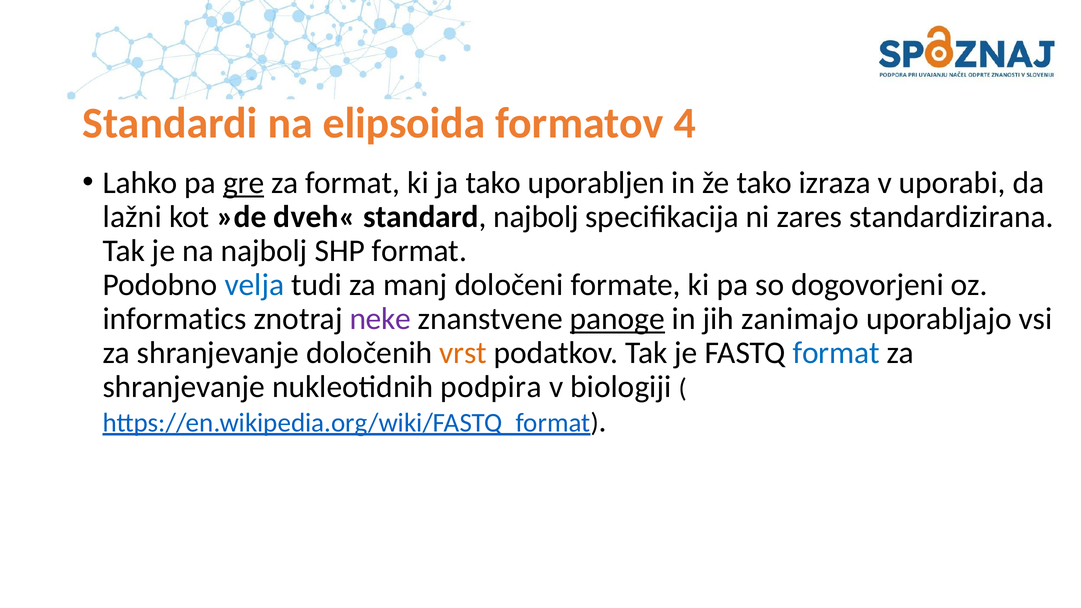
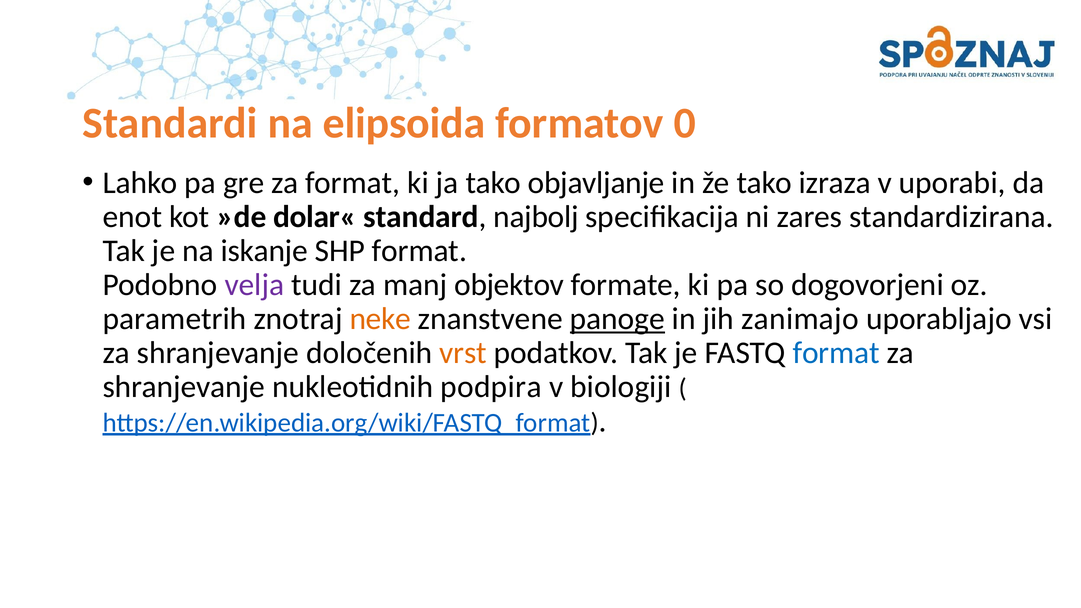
4: 4 -> 0
gre underline: present -> none
uporabljen: uporabljen -> objavljanje
lažni: lažni -> enot
dveh«: dveh« -> dolar«
na najbolj: najbolj -> iskanje
velja colour: blue -> purple
določeni: določeni -> objektov
informatics: informatics -> parametrih
neke colour: purple -> orange
